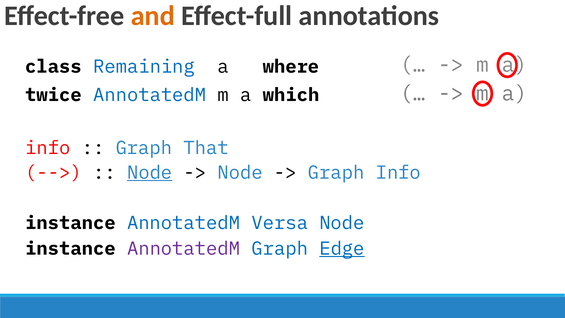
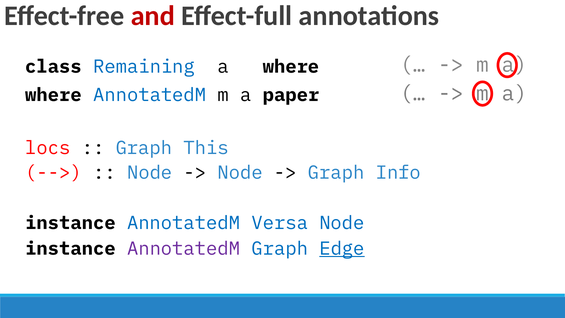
and colour: orange -> red
twice at (54, 95): twice -> where
which: which -> paper
info at (48, 148): info -> locs
That: That -> This
Node at (150, 172) underline: present -> none
